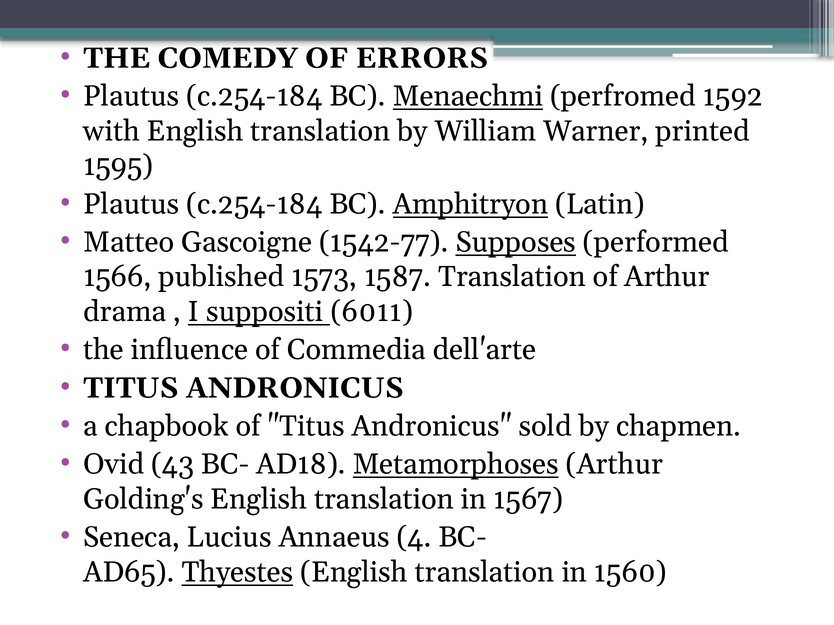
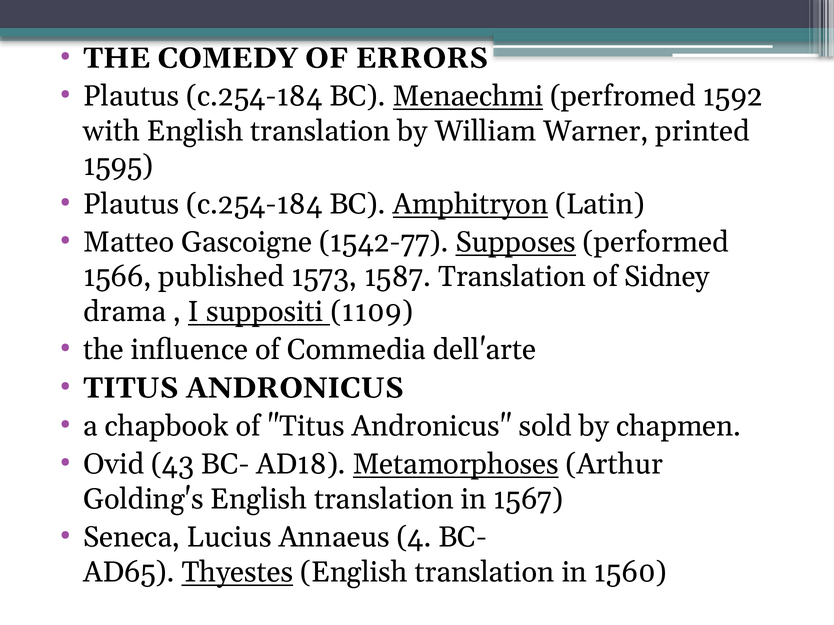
of Arthur: Arthur -> Sidney
6011: 6011 -> 1109
